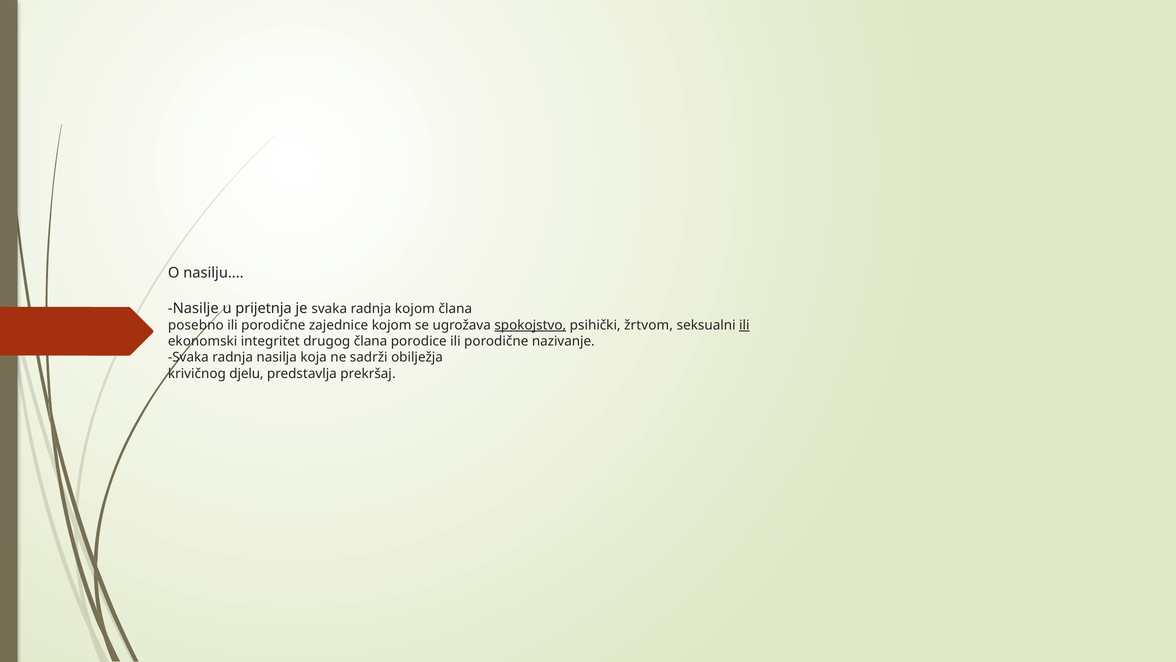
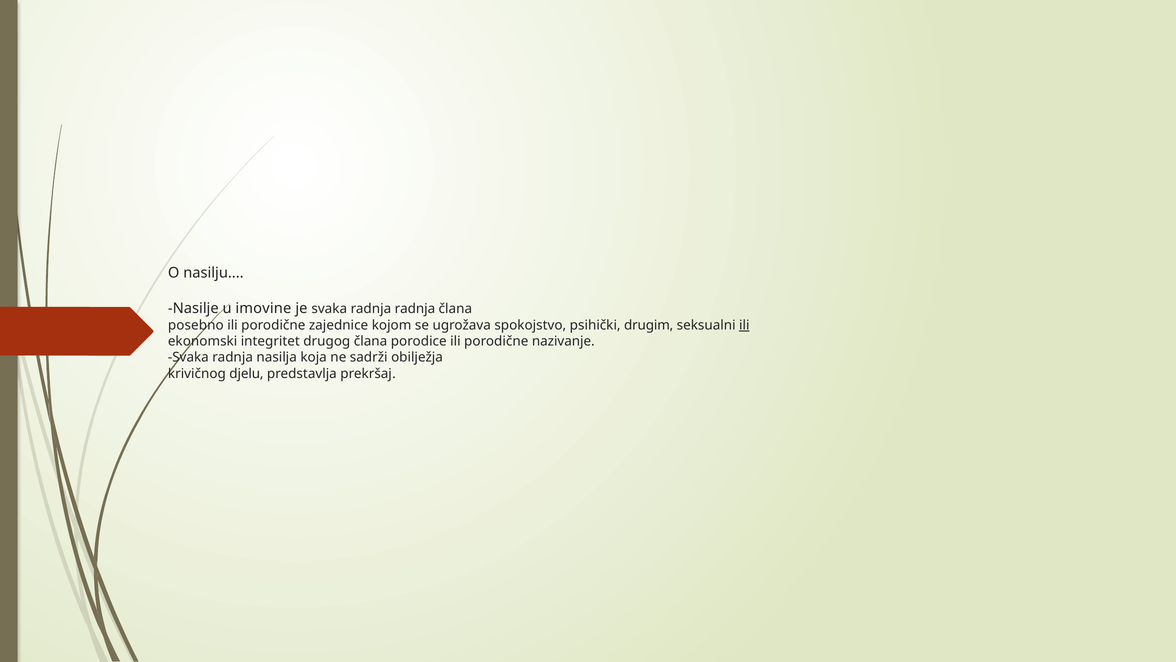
prijetnja: prijetnja -> imovine
radnja kojom: kojom -> radnja
spokojstvo underline: present -> none
žrtvom: žrtvom -> drugim
